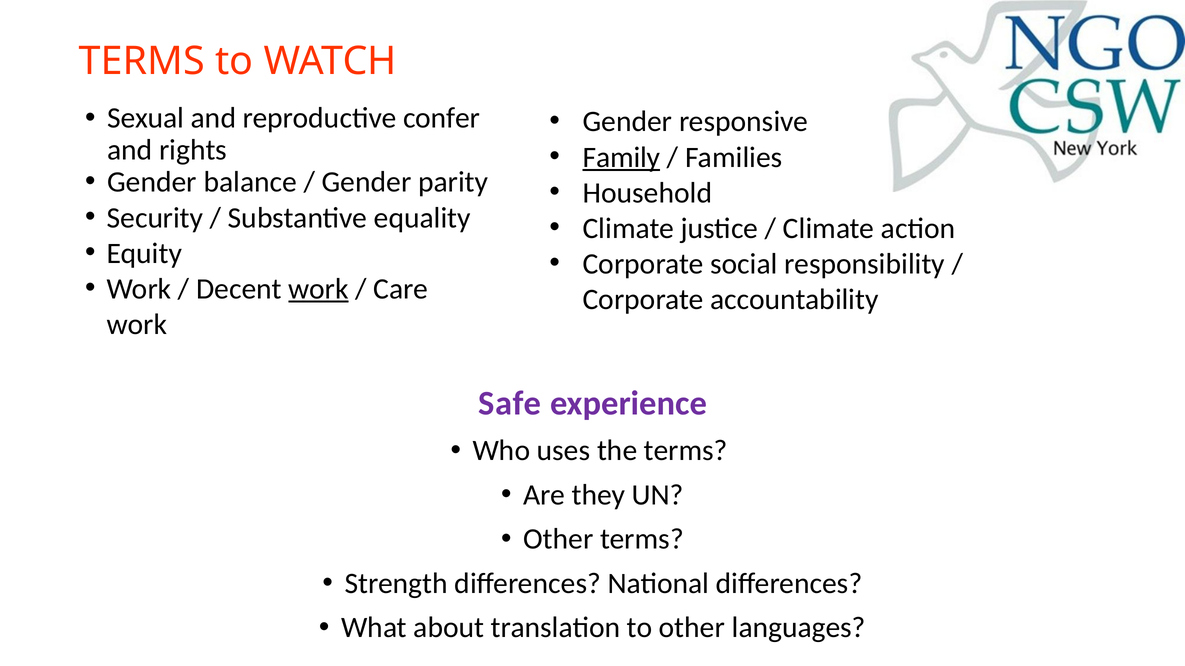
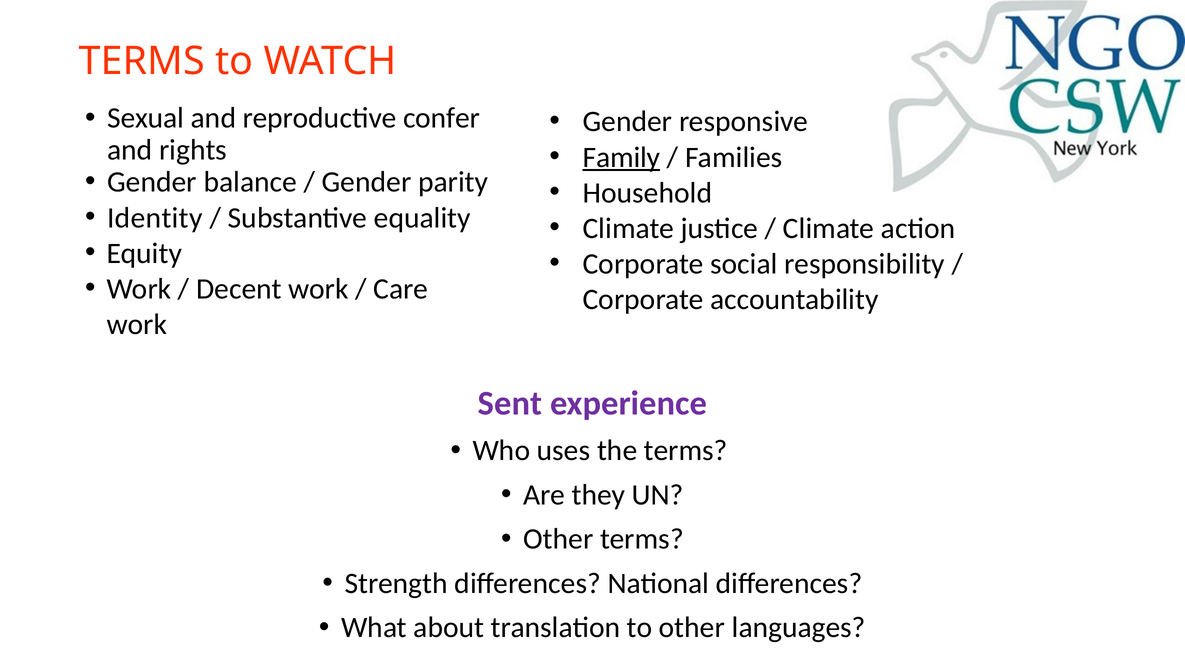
Security: Security -> Identity
work at (318, 289) underline: present -> none
Safe: Safe -> Sent
